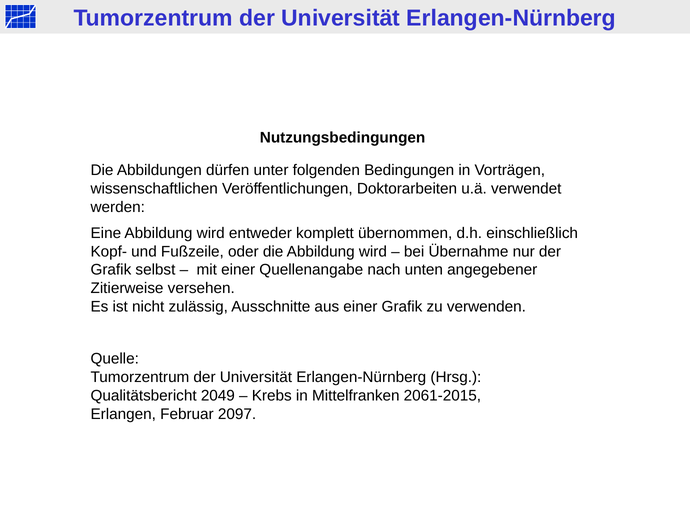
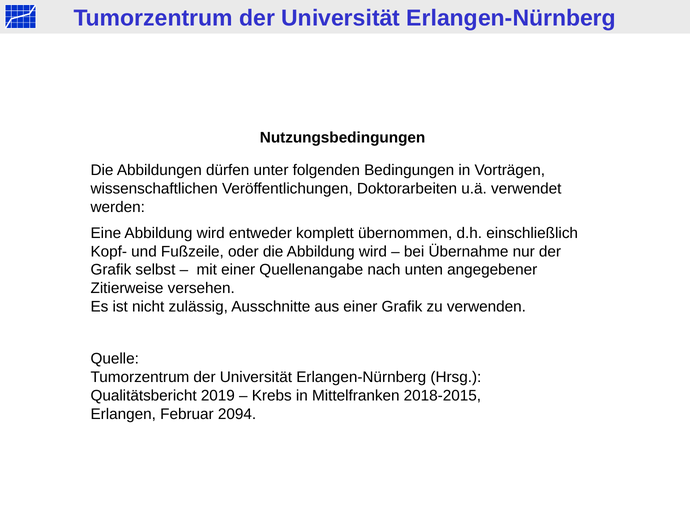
2049: 2049 -> 2019
2061-2015: 2061-2015 -> 2018-2015
2097: 2097 -> 2094
